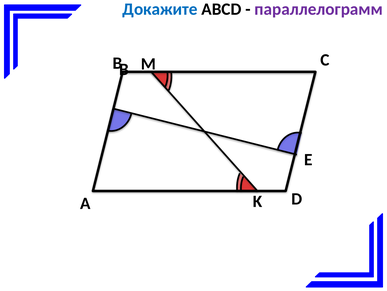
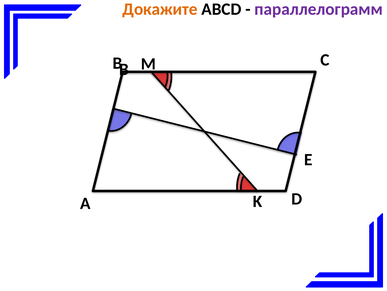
Докажите colour: blue -> orange
